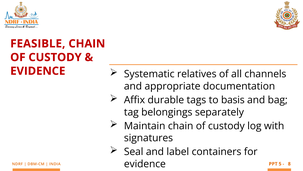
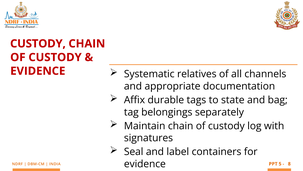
FEASIBLE at (38, 44): FEASIBLE -> CUSTODY
basis: basis -> state
